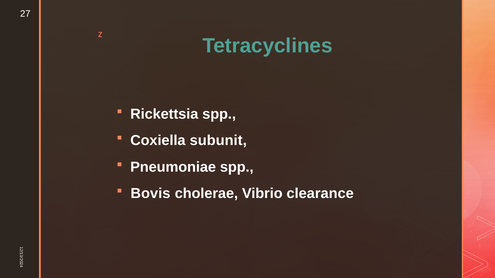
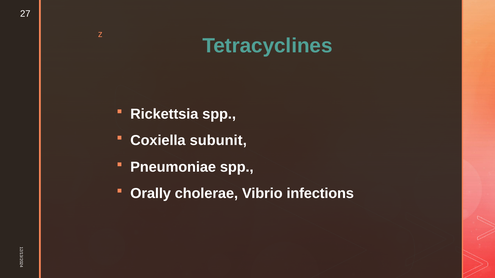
Bovis: Bovis -> Orally
clearance: clearance -> infections
